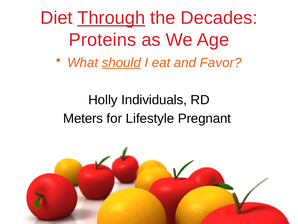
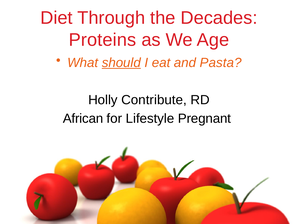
Through underline: present -> none
Favor: Favor -> Pasta
Individuals: Individuals -> Contribute
Meters: Meters -> African
